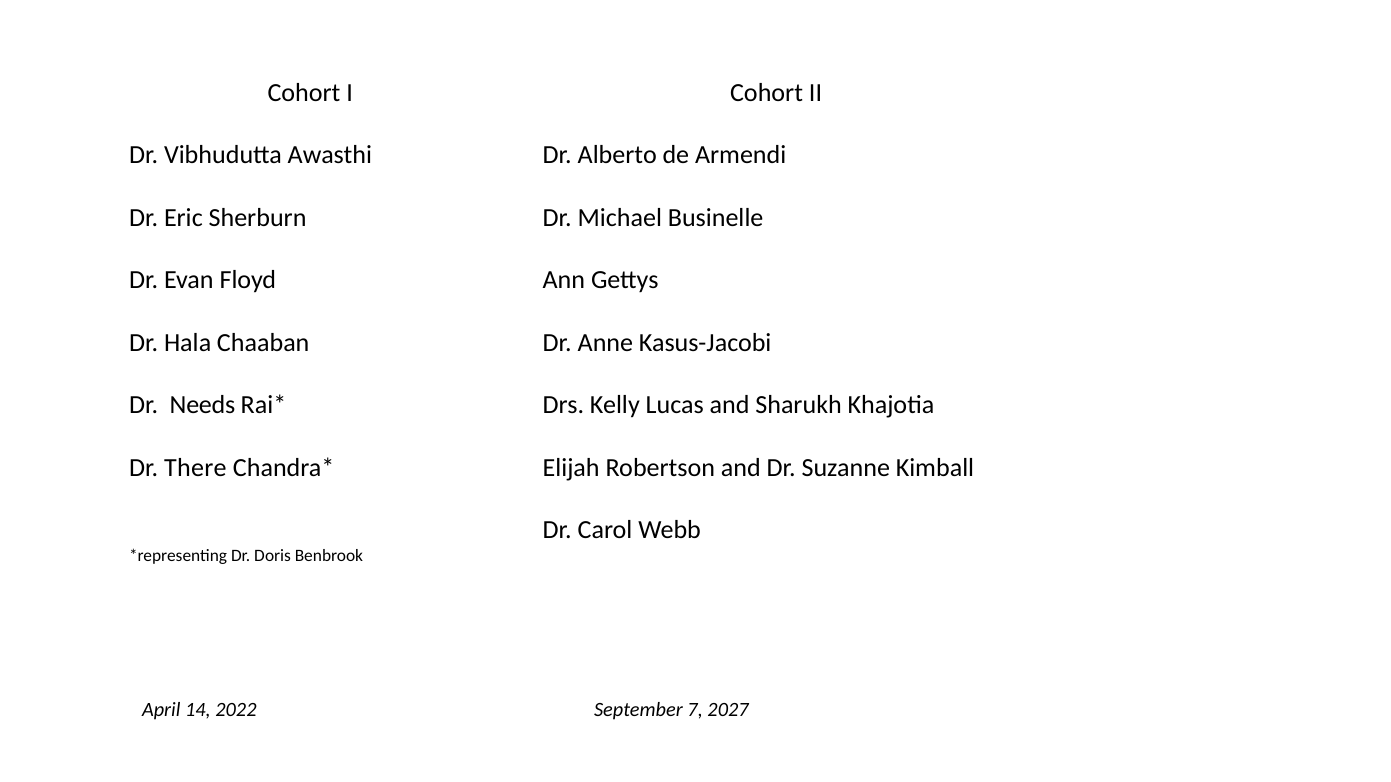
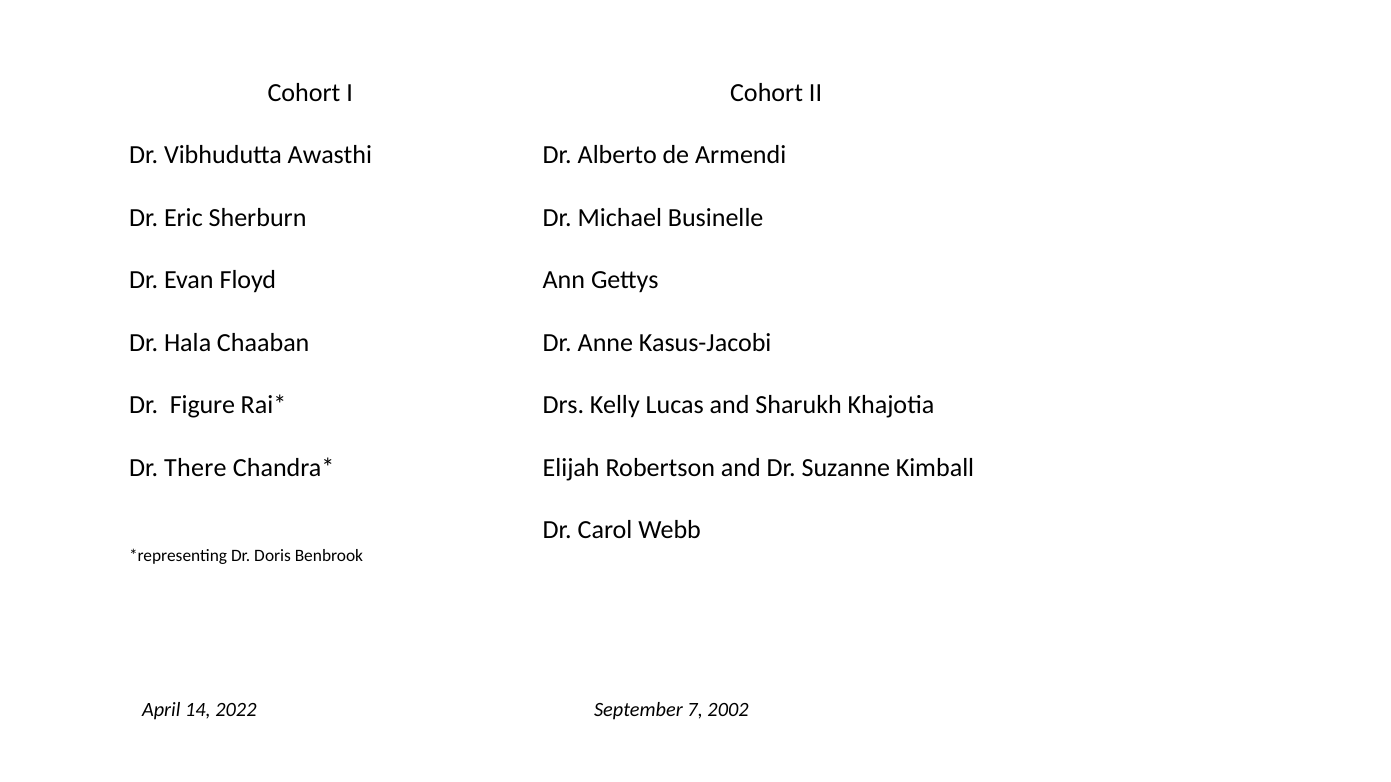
Needs: Needs -> Figure
2027: 2027 -> 2002
